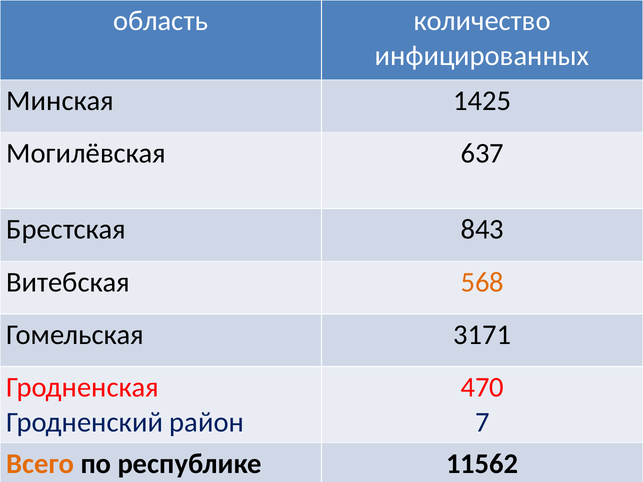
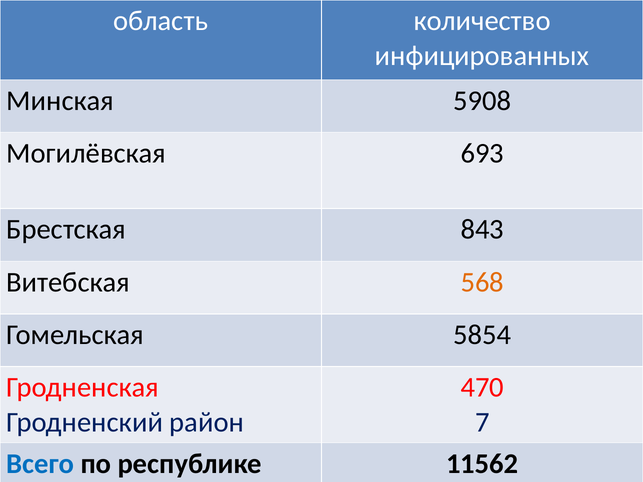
1425: 1425 -> 5908
637: 637 -> 693
3171: 3171 -> 5854
Всего colour: orange -> blue
